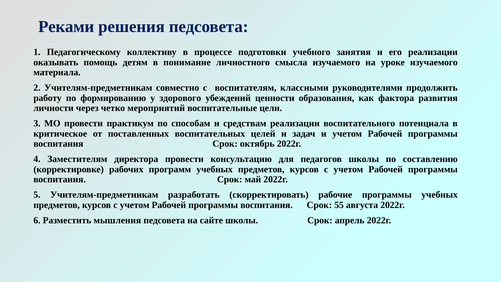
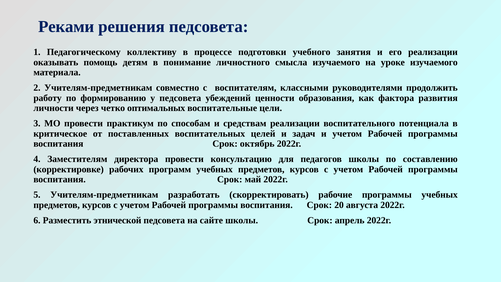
у здорового: здорового -> педсовета
мероприятий: мероприятий -> оптимальных
55: 55 -> 20
мышления: мышления -> этнической
